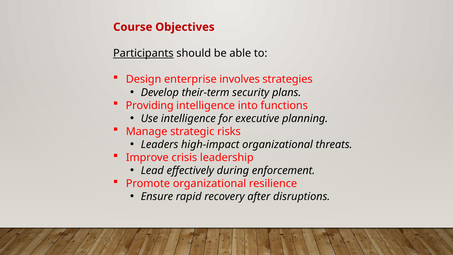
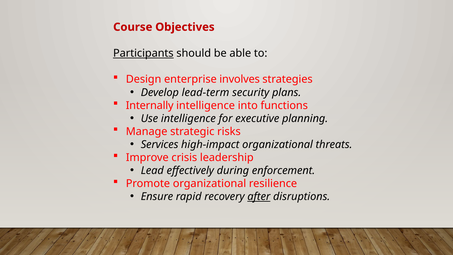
their-term: their-term -> lead-term
Providing: Providing -> Internally
Leaders: Leaders -> Services
after underline: none -> present
